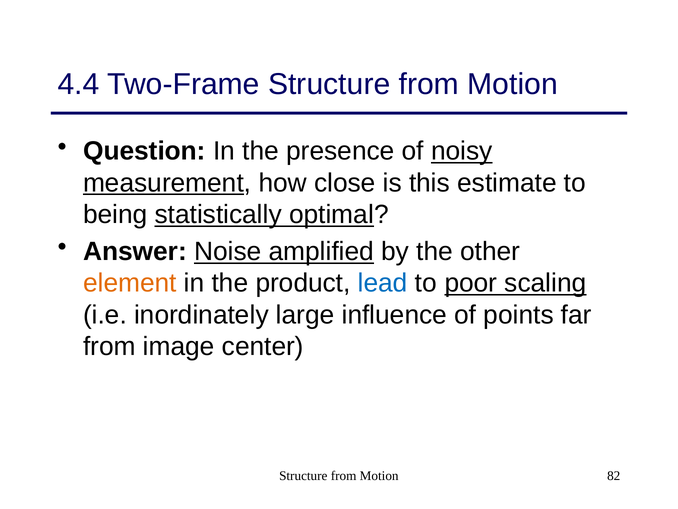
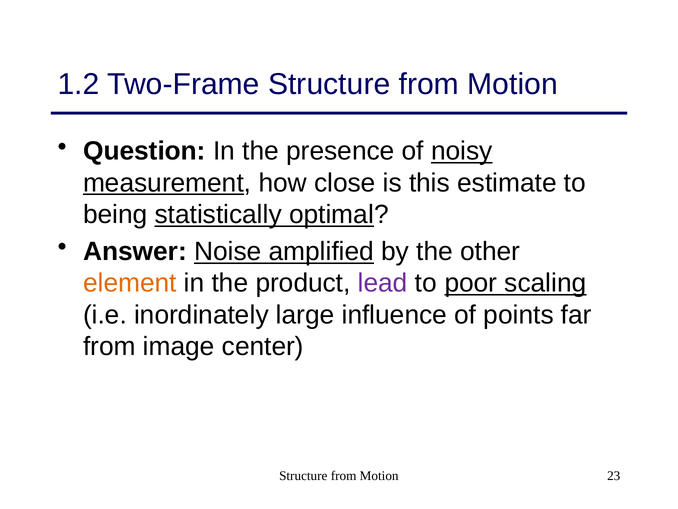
4.4: 4.4 -> 1.2
lead colour: blue -> purple
82: 82 -> 23
